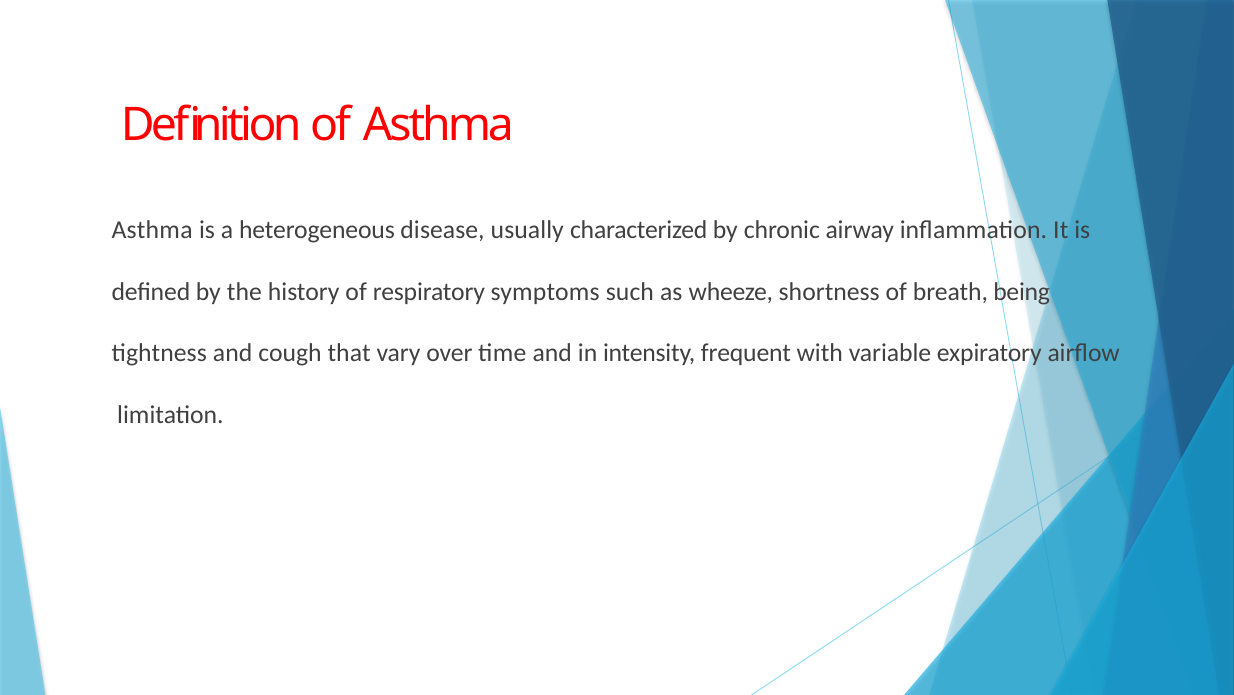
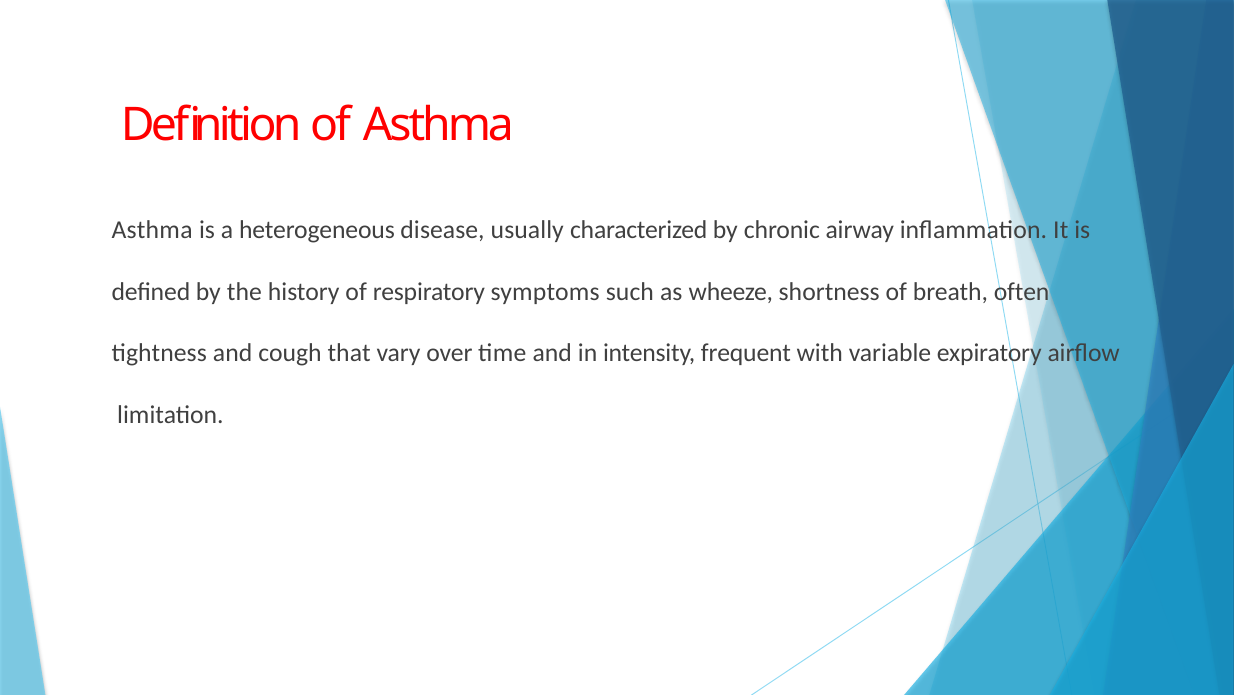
being: being -> often
